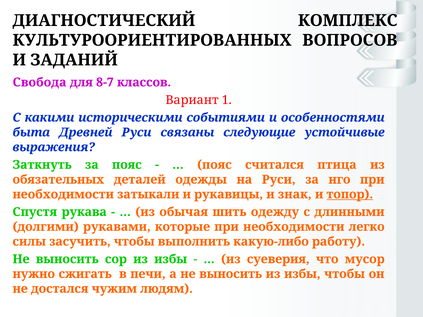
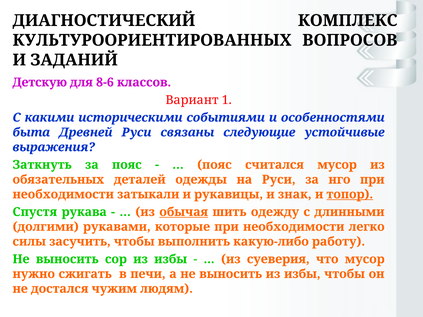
Свобода: Свобода -> Детскую
8-7: 8-7 -> 8-6
считался птица: птица -> мусор
обычая underline: none -> present
